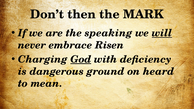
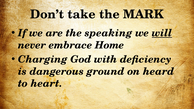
then: then -> take
Risen: Risen -> Home
God underline: present -> none
mean: mean -> heart
